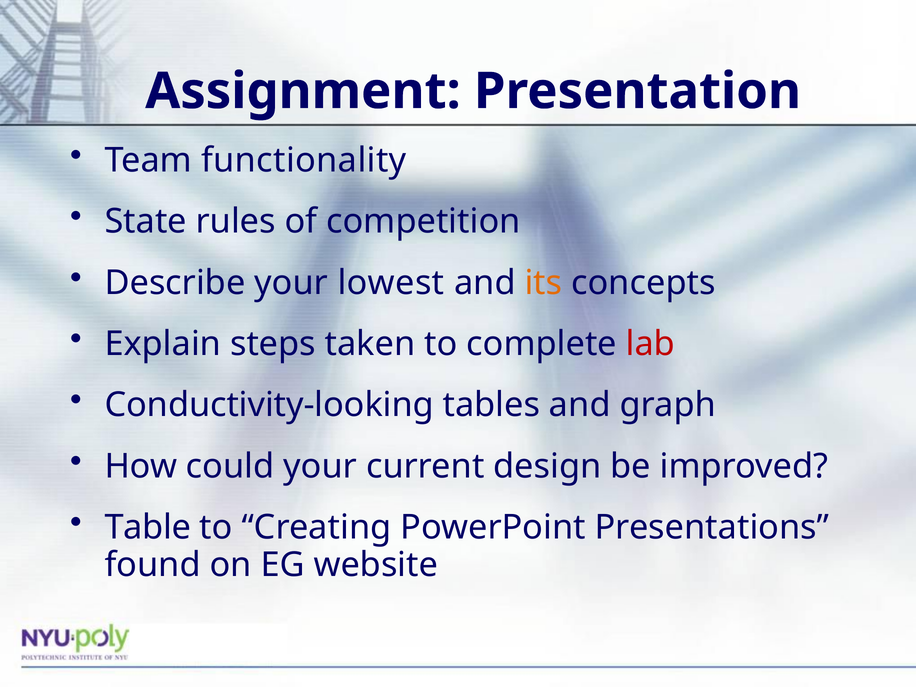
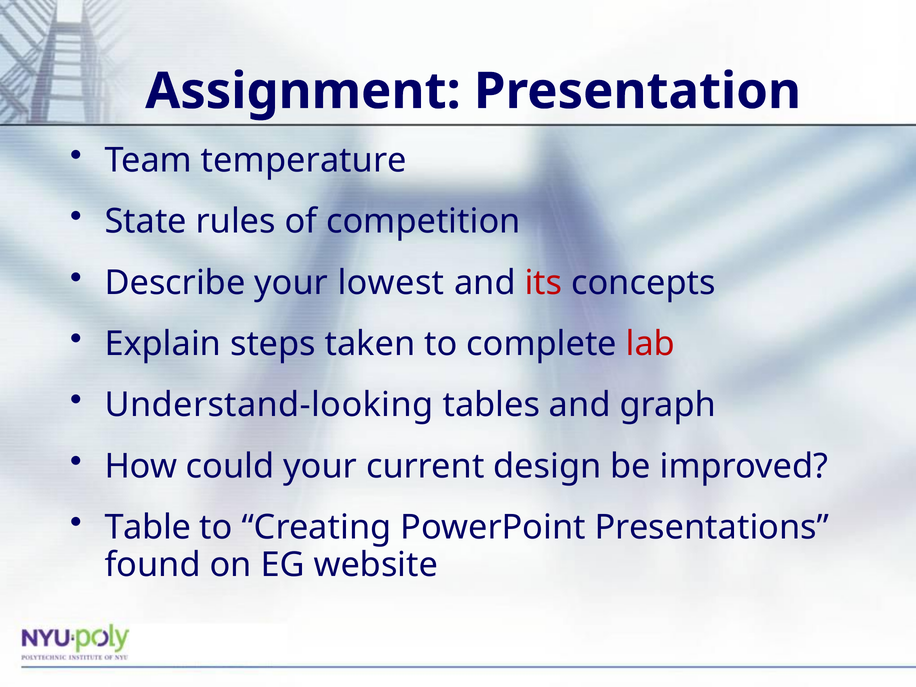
functionality: functionality -> temperature
its colour: orange -> red
Conductivity-looking: Conductivity-looking -> Understand-looking
